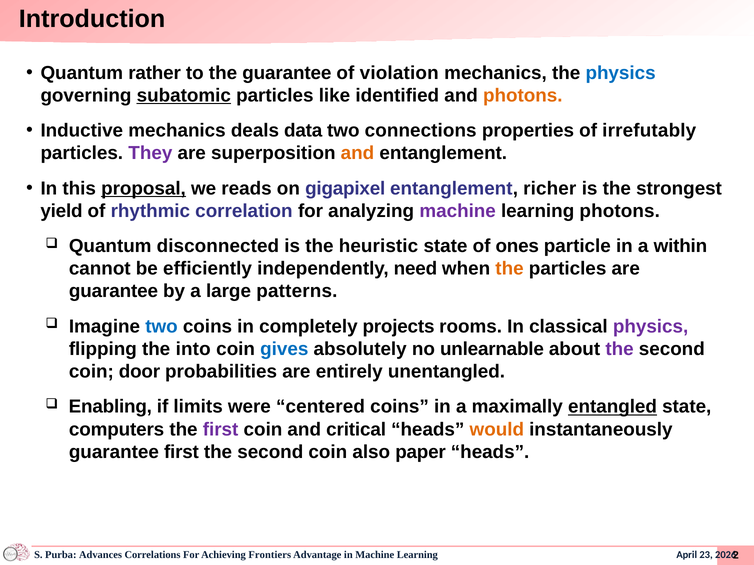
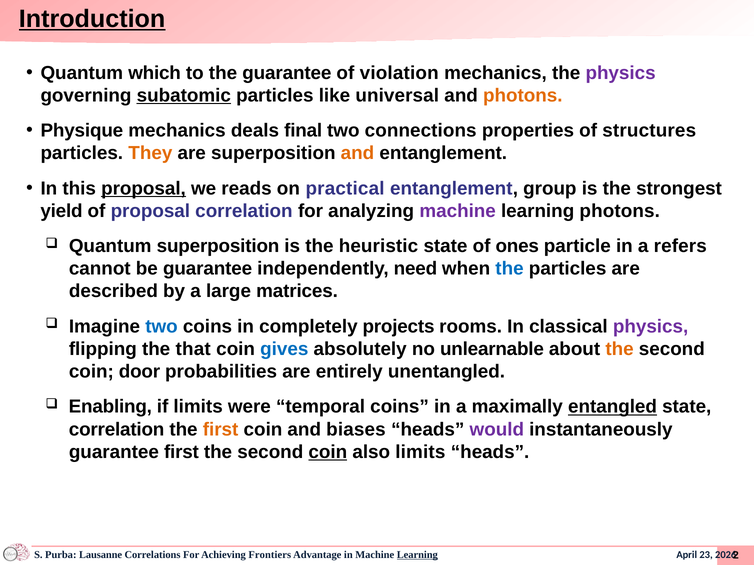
Introduction underline: none -> present
rather: rather -> which
physics at (621, 73) colour: blue -> purple
identified: identified -> universal
Inductive: Inductive -> Physique
data: data -> final
irrefutably: irrefutably -> structures
They colour: purple -> orange
gigapixel: gigapixel -> practical
richer: richer -> group
of rhythmic: rhythmic -> proposal
Quantum disconnected: disconnected -> superposition
within: within -> refers
be efficiently: efficiently -> guarantee
the at (509, 269) colour: orange -> blue
guarantee at (113, 292): guarantee -> described
patterns: patterns -> matrices
into: into -> that
the at (620, 349) colour: purple -> orange
centered: centered -> temporal
computers at (117, 430): computers -> correlation
first at (221, 430) colour: purple -> orange
critical: critical -> biases
would colour: orange -> purple
coin at (328, 452) underline: none -> present
also paper: paper -> limits
Advances: Advances -> Lausanne
Learning at (417, 555) underline: none -> present
